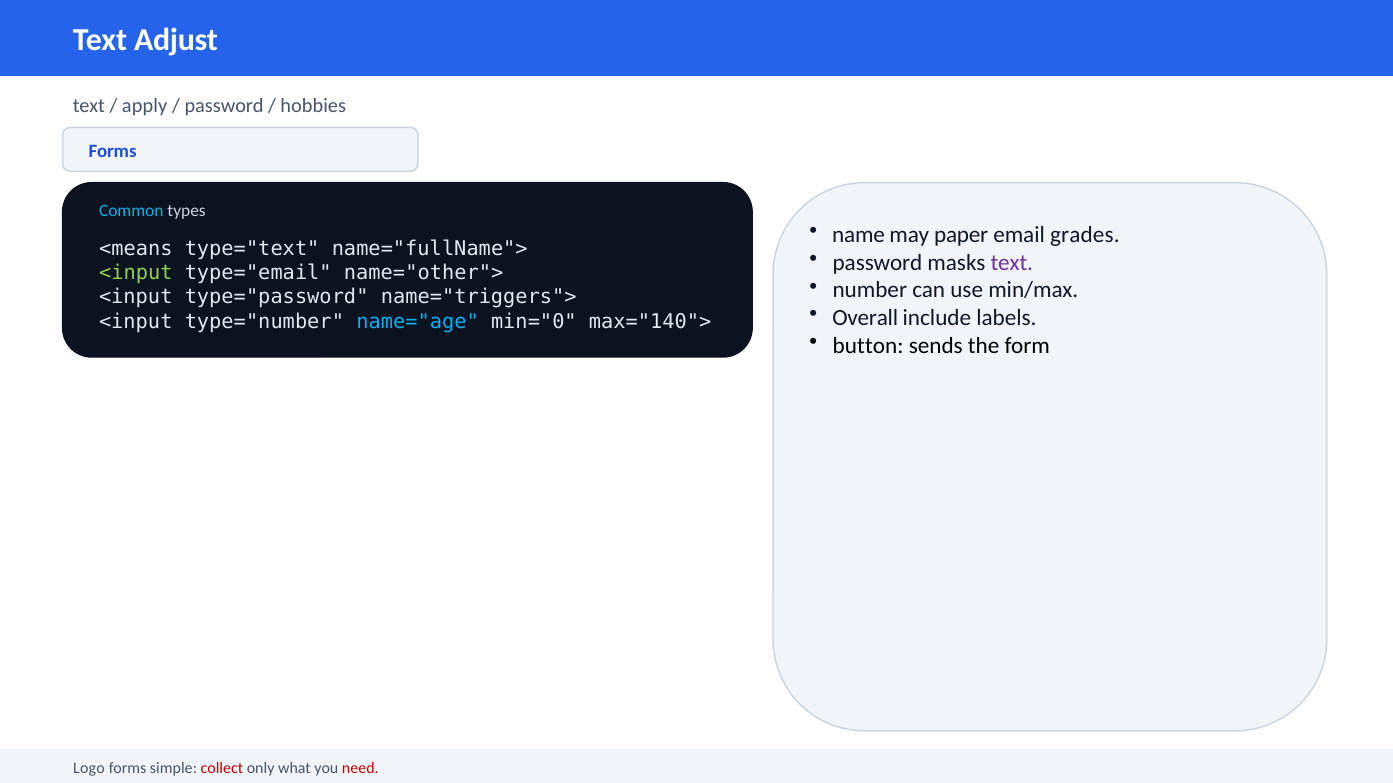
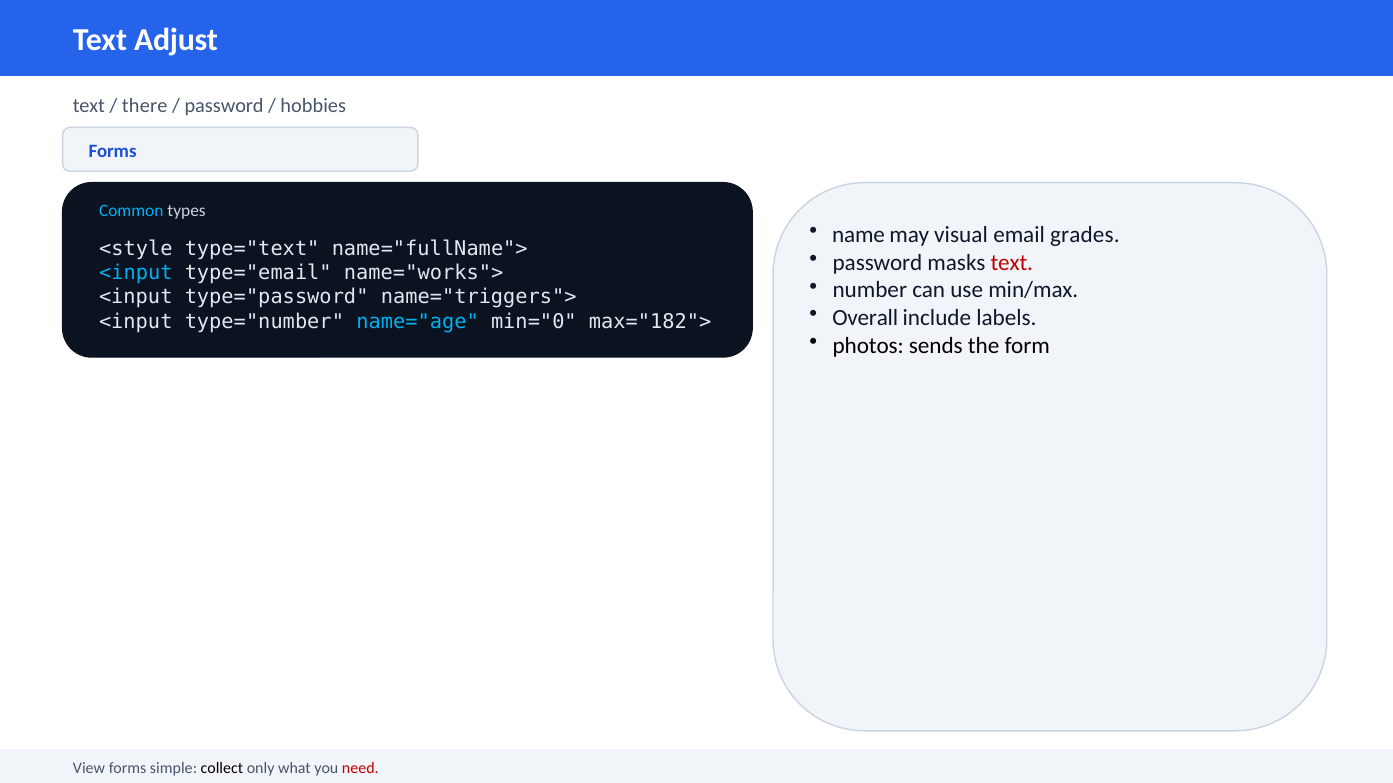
apply: apply -> there
paper: paper -> visual
<means: <means -> <style
text at (1012, 263) colour: purple -> red
<input at (136, 273) colour: light green -> light blue
name="other">: name="other"> -> name="works">
max="140">: max="140"> -> max="182">
button: button -> photos
Logo: Logo -> View
collect colour: red -> black
